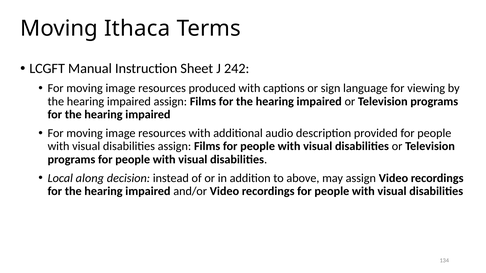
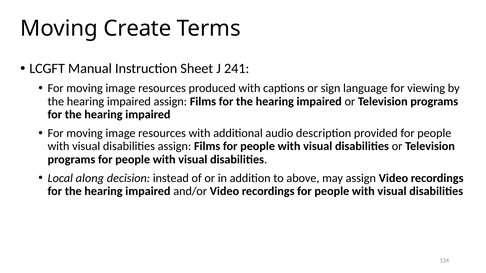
Ithaca: Ithaca -> Create
242: 242 -> 241
